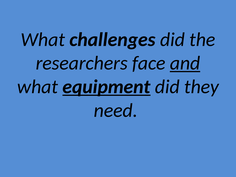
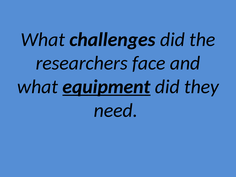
and underline: present -> none
